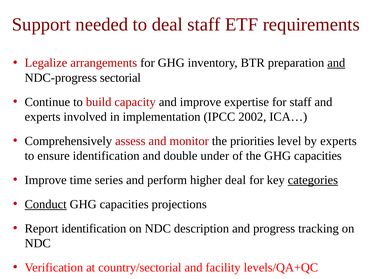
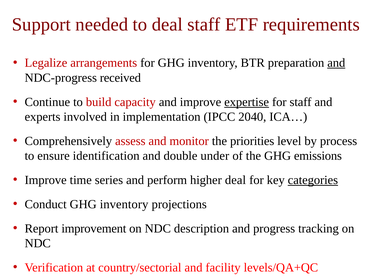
sectorial: sectorial -> received
expertise underline: none -> present
2002: 2002 -> 2040
by experts: experts -> process
the GHG capacities: capacities -> emissions
Conduct underline: present -> none
capacities at (124, 204): capacities -> inventory
Report identification: identification -> improvement
